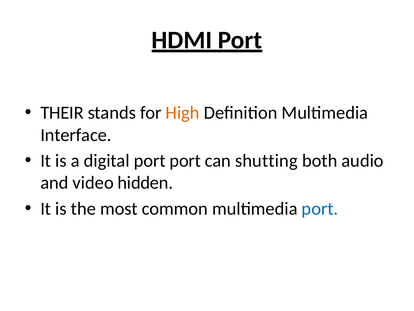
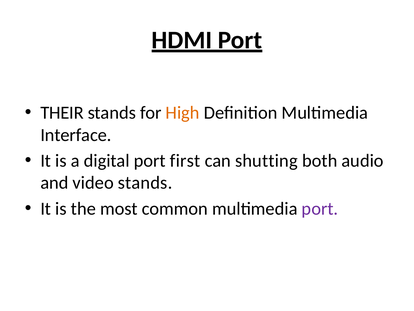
port port: port -> first
video hidden: hidden -> stands
port at (320, 208) colour: blue -> purple
